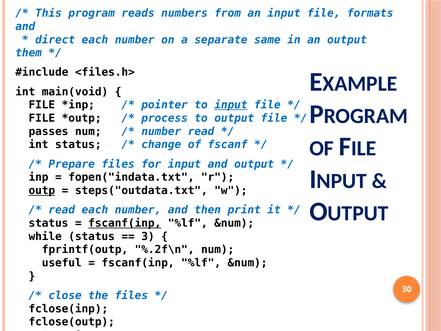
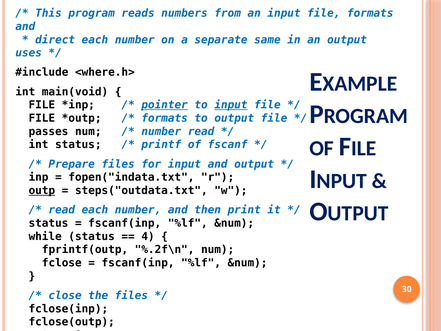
them: them -> uses
<files.h>: <files.h> -> <where.h>
pointer underline: none -> present
process at (165, 118): process -> formats
change: change -> printf
fscanf(inp at (125, 223) underline: present -> none
3: 3 -> 4
useful: useful -> fclose
